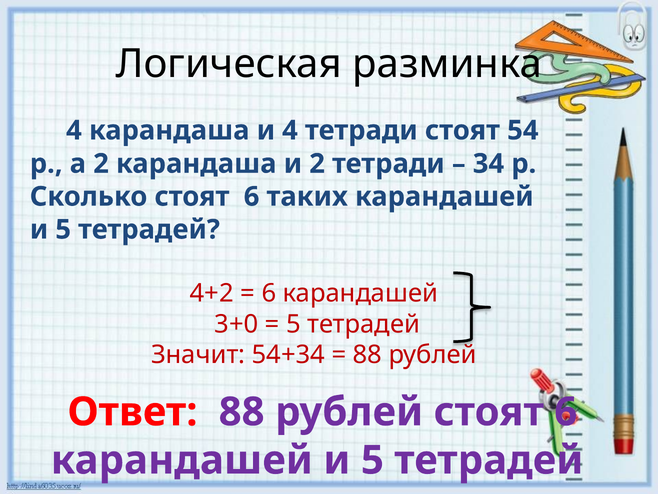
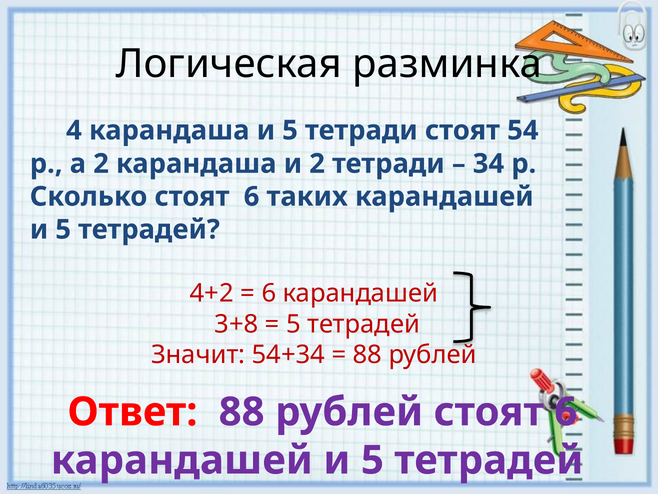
карандаша и 4: 4 -> 5
3+0: 3+0 -> 3+8
